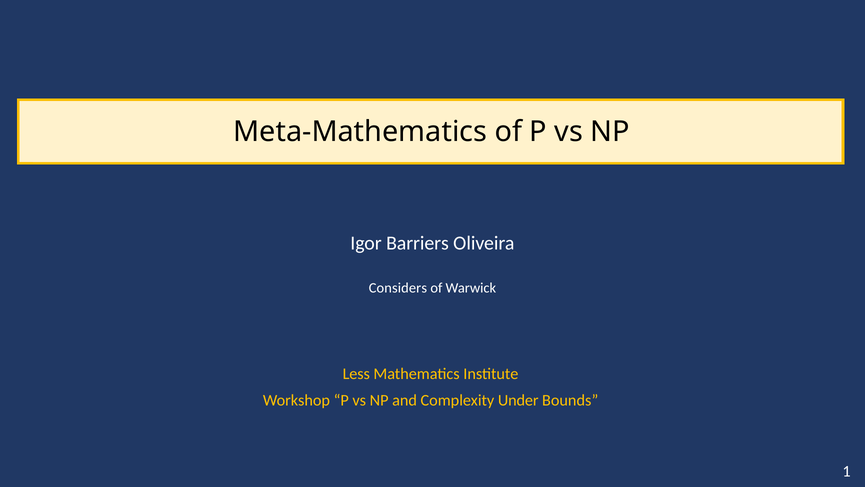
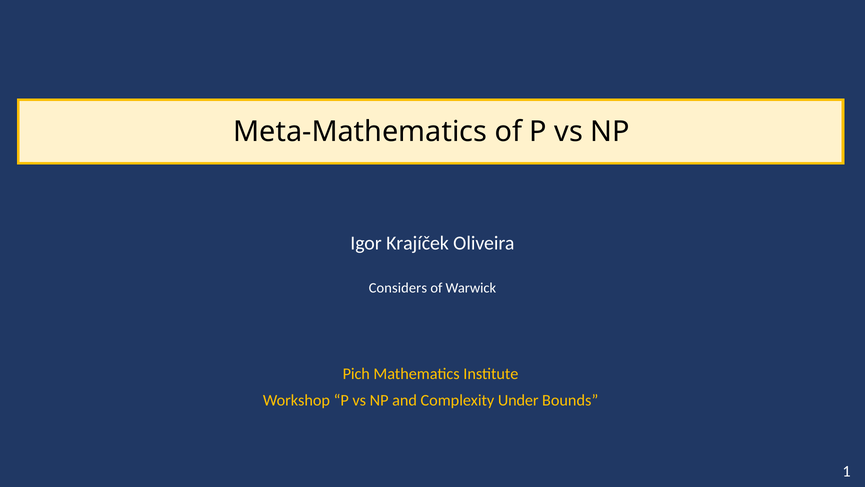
Barriers: Barriers -> Krajíček
Less: Less -> Pich
